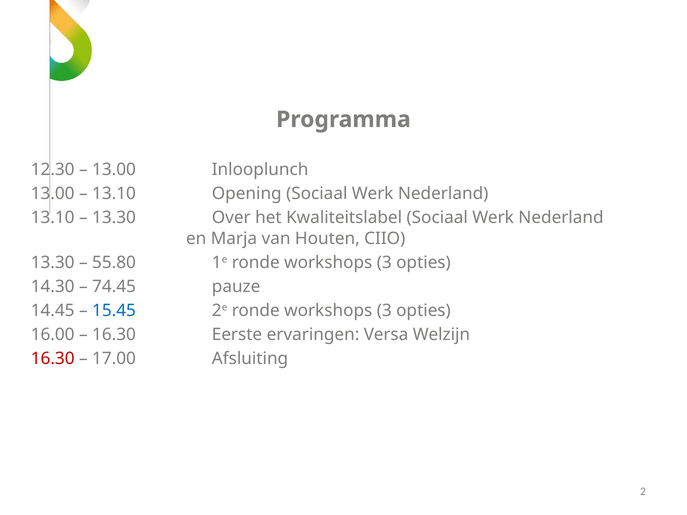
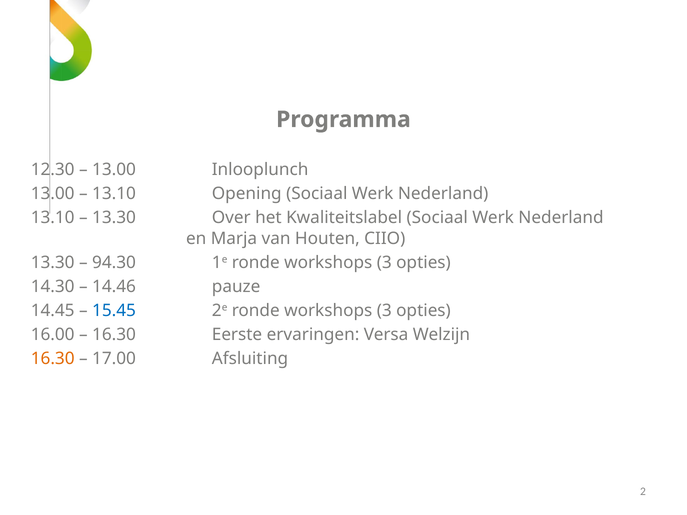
55.80: 55.80 -> 94.30
74.45: 74.45 -> 14.46
16.30 at (53, 359) colour: red -> orange
